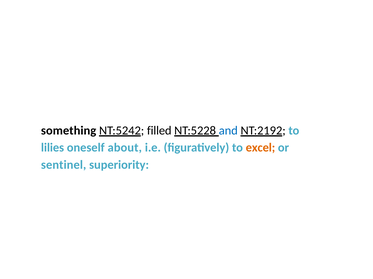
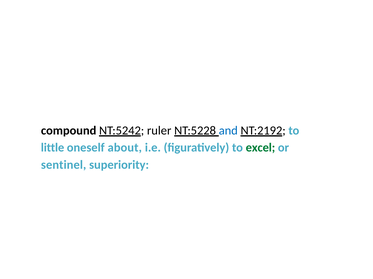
something: something -> compound
filled: filled -> ruler
lilies: lilies -> little
excel colour: orange -> green
